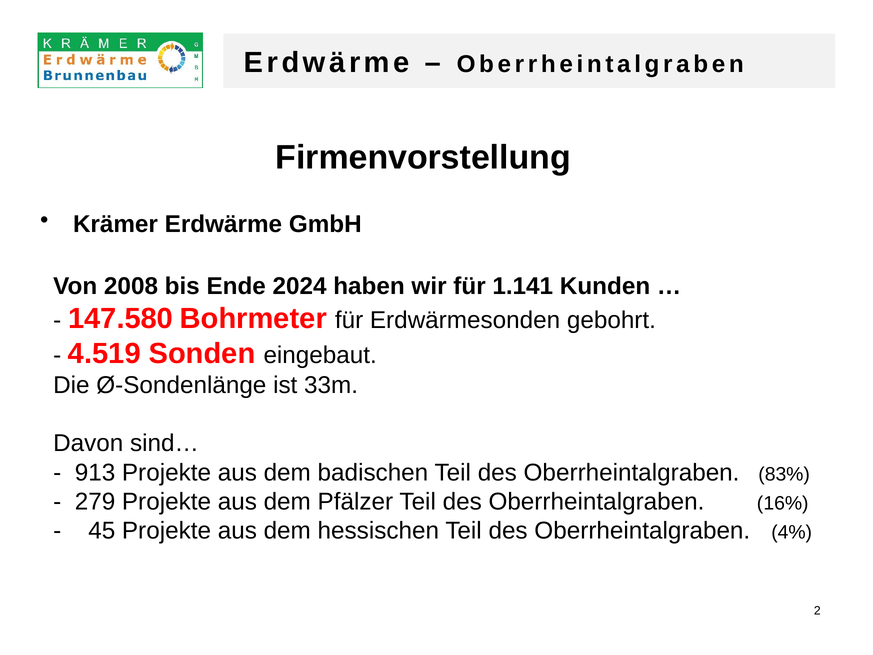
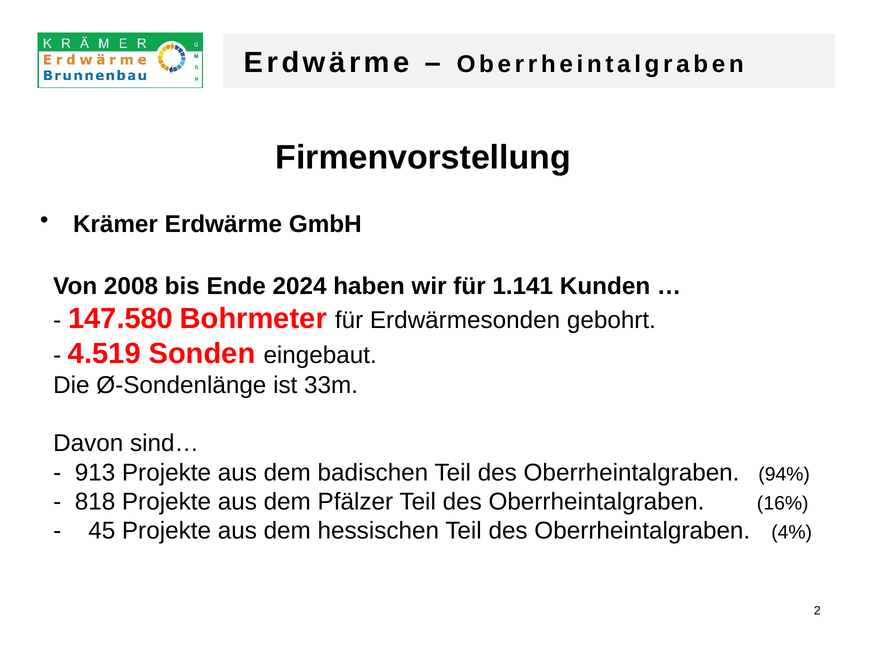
83%: 83% -> 94%
279: 279 -> 818
